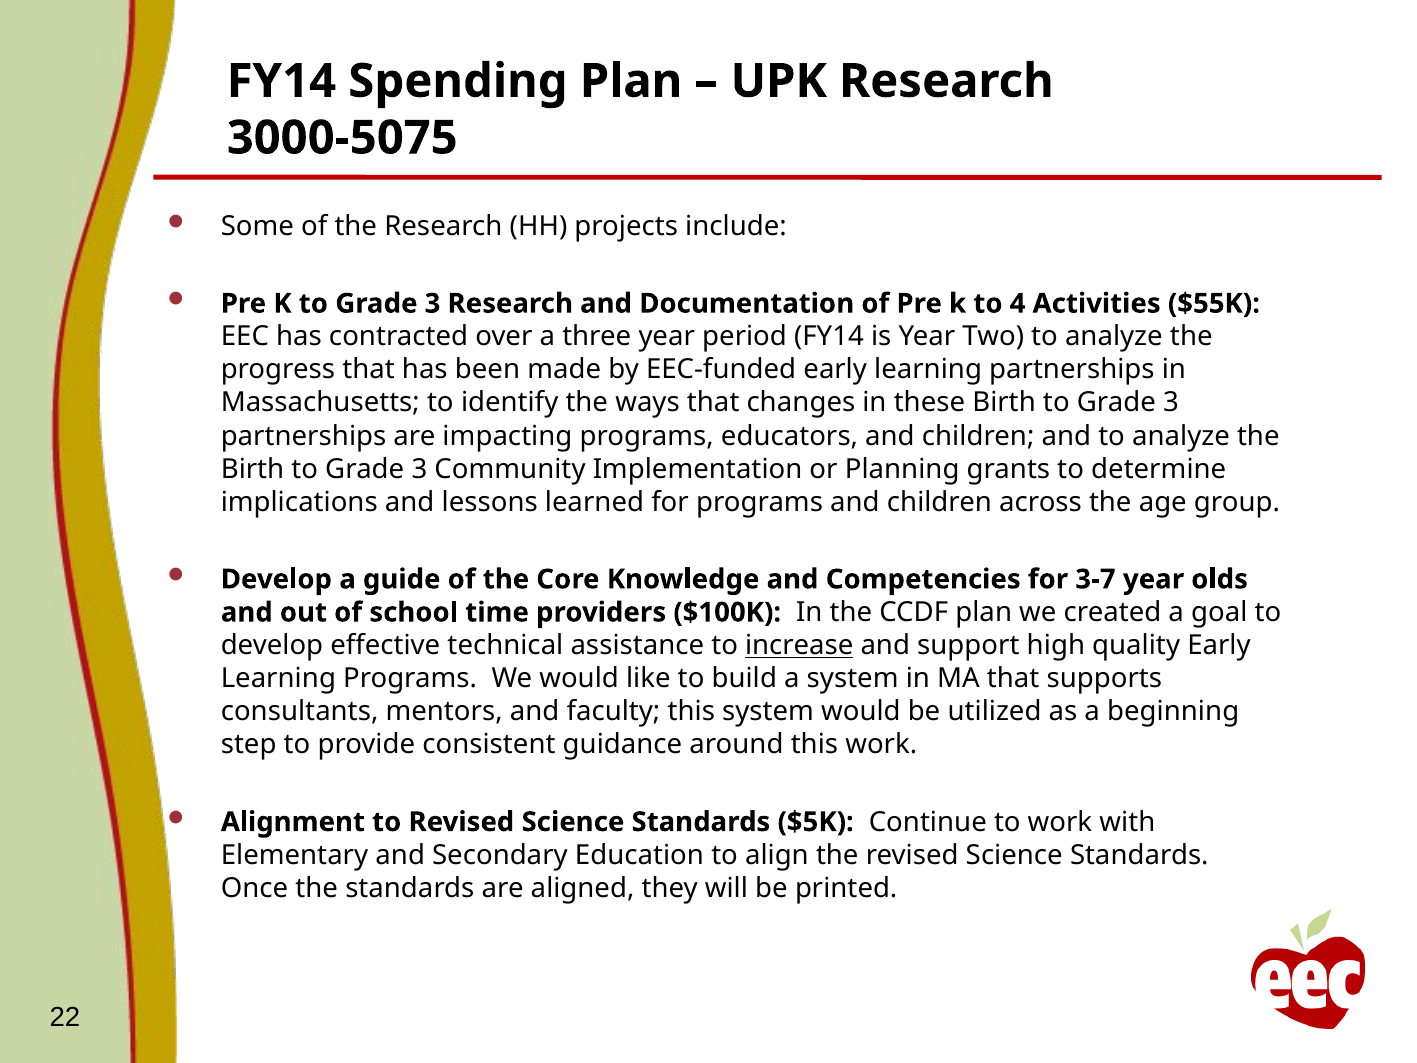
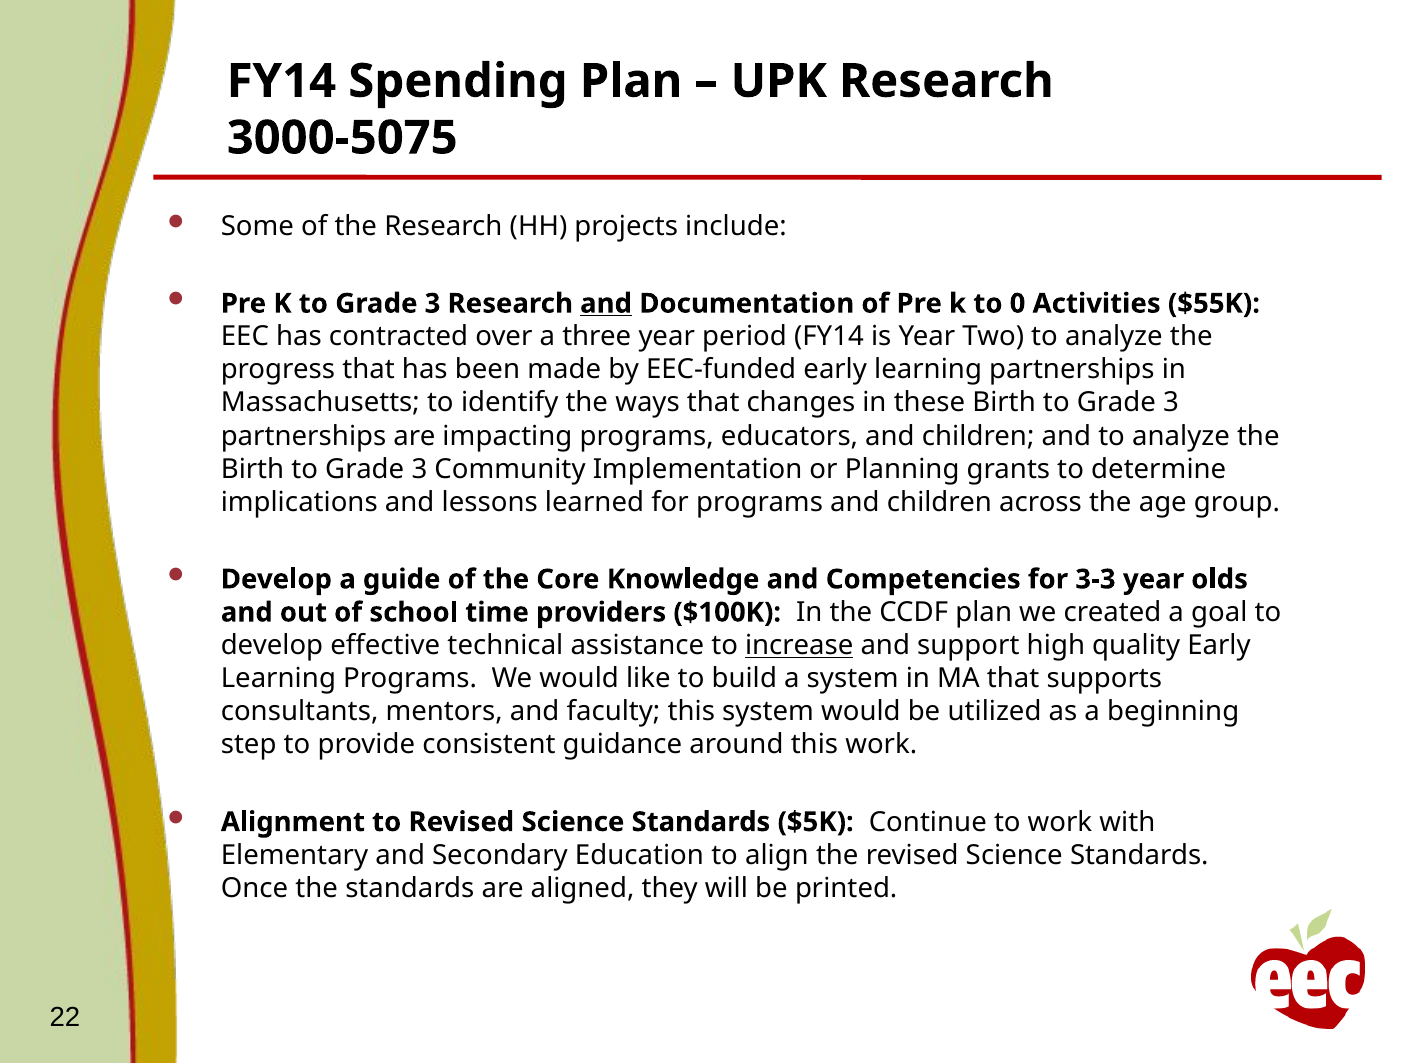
and at (606, 303) underline: none -> present
4: 4 -> 0
3-7: 3-7 -> 3-3
